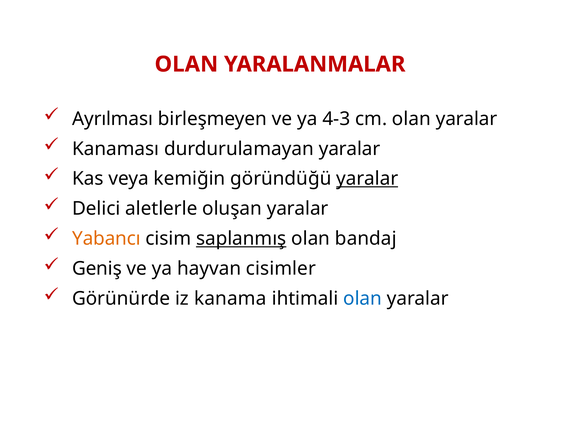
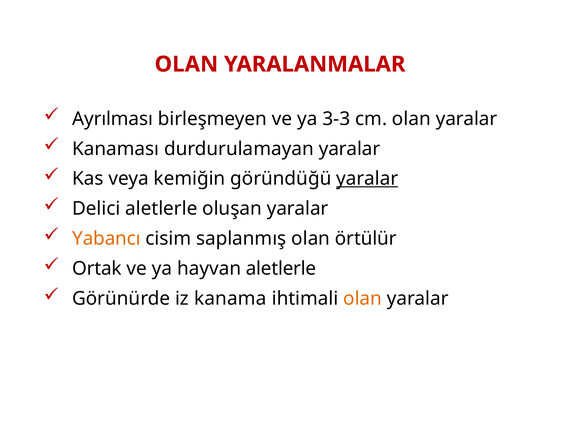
4-3: 4-3 -> 3-3
saplanmış underline: present -> none
bandaj: bandaj -> örtülür
Geniş: Geniş -> Ortak
hayvan cisimler: cisimler -> aletlerle
olan at (363, 298) colour: blue -> orange
